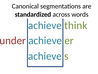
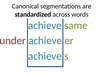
think: think -> same
